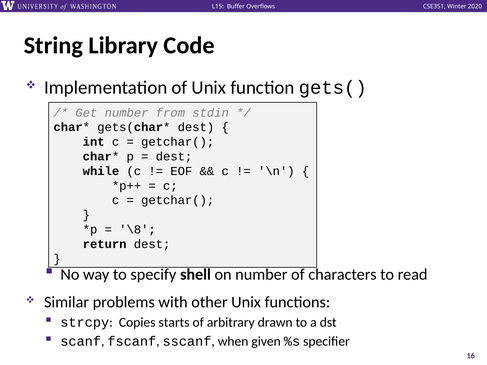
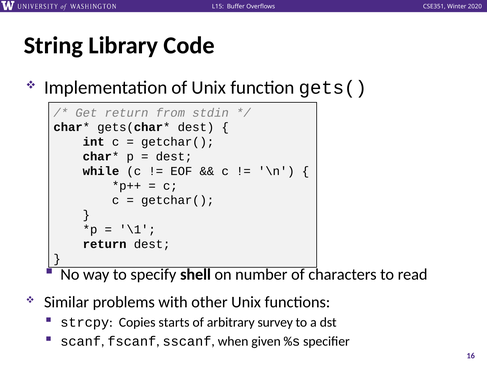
Get number: number -> return
\8: \8 -> \1
drawn: drawn -> survey
